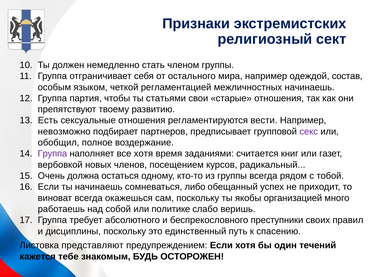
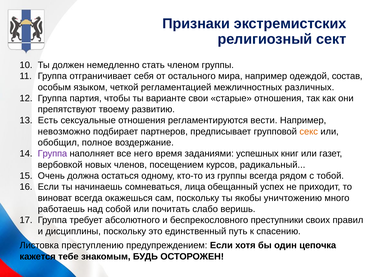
межличностных начинаешь: начинаешь -> различных
статьями: статьями -> варианте
секс colour: purple -> orange
все хотя: хотя -> него
считается: считается -> успешных
либо: либо -> лица
организацией: организацией -> уничтожению
политике: политике -> почитать
представляют: представляют -> преступлению
течений: течений -> цепочка
